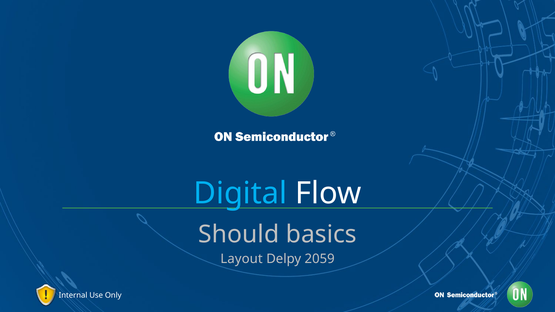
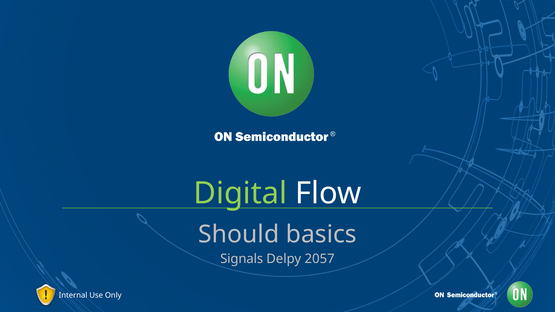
Digital colour: light blue -> light green
Layout: Layout -> Signals
2059: 2059 -> 2057
